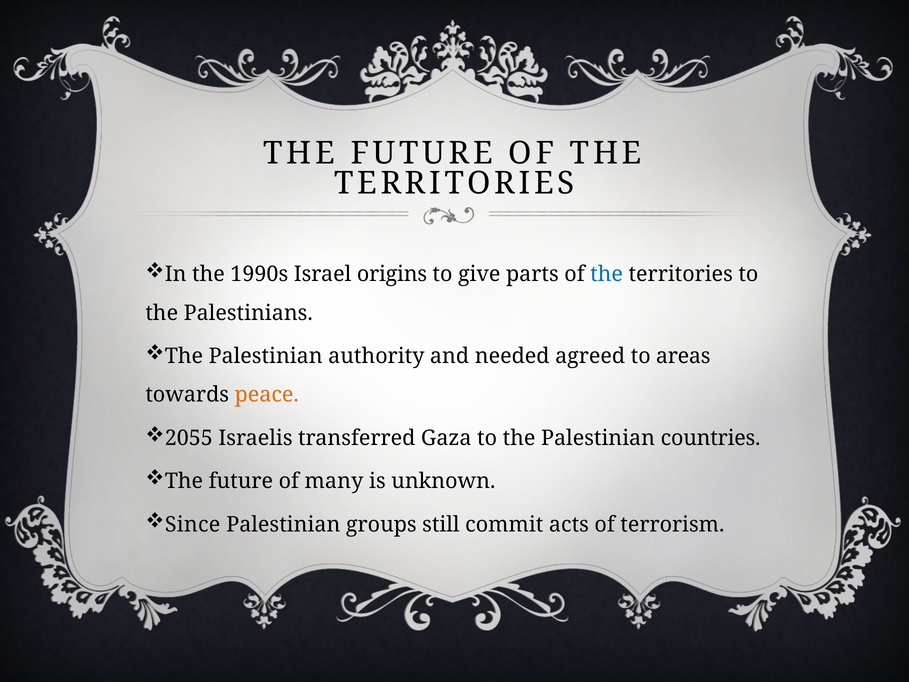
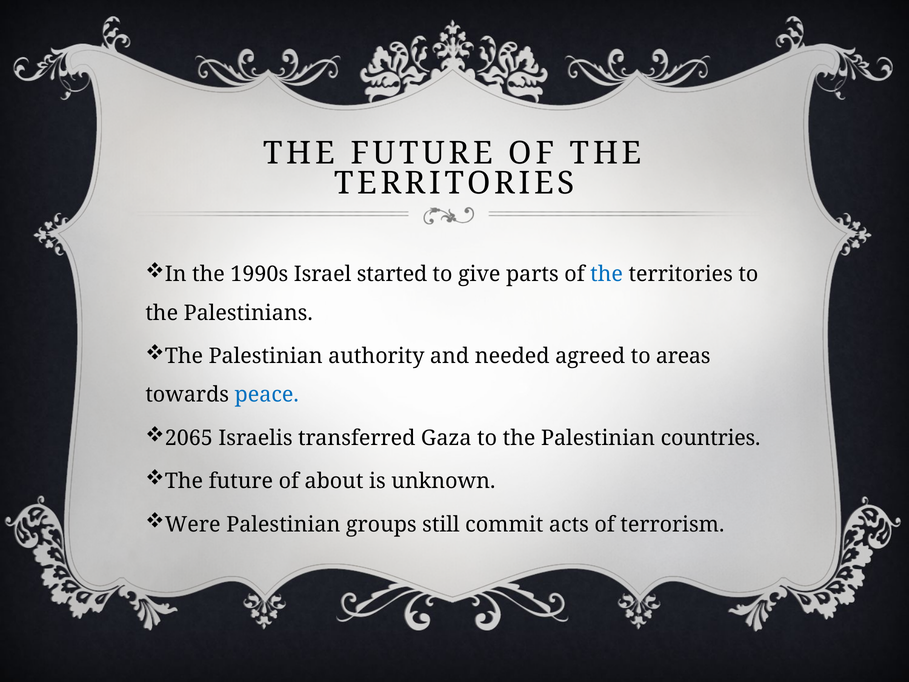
origins: origins -> started
peace colour: orange -> blue
2055: 2055 -> 2065
many: many -> about
Since: Since -> Were
